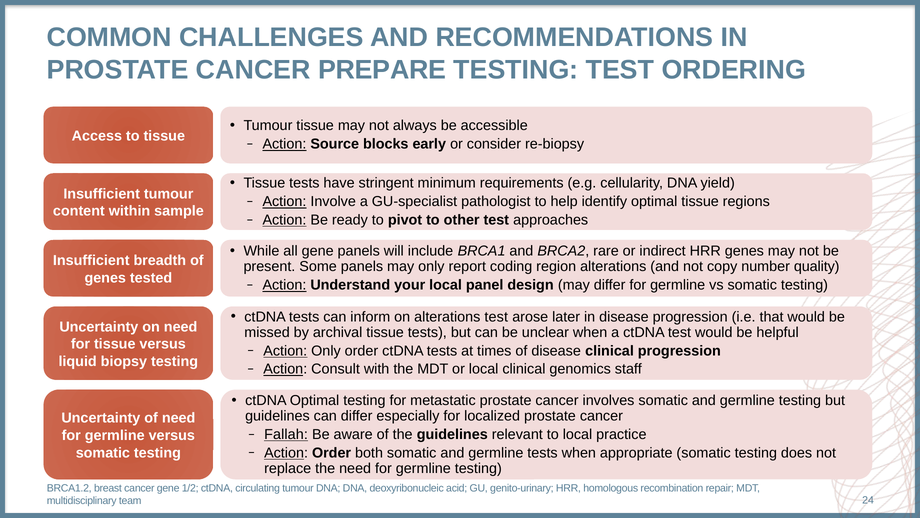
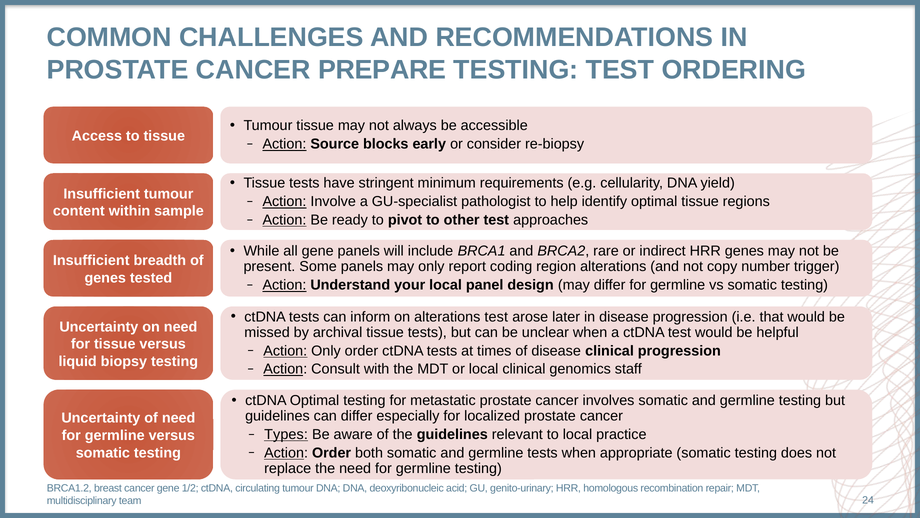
quality: quality -> trigger
Fallah: Fallah -> Types
